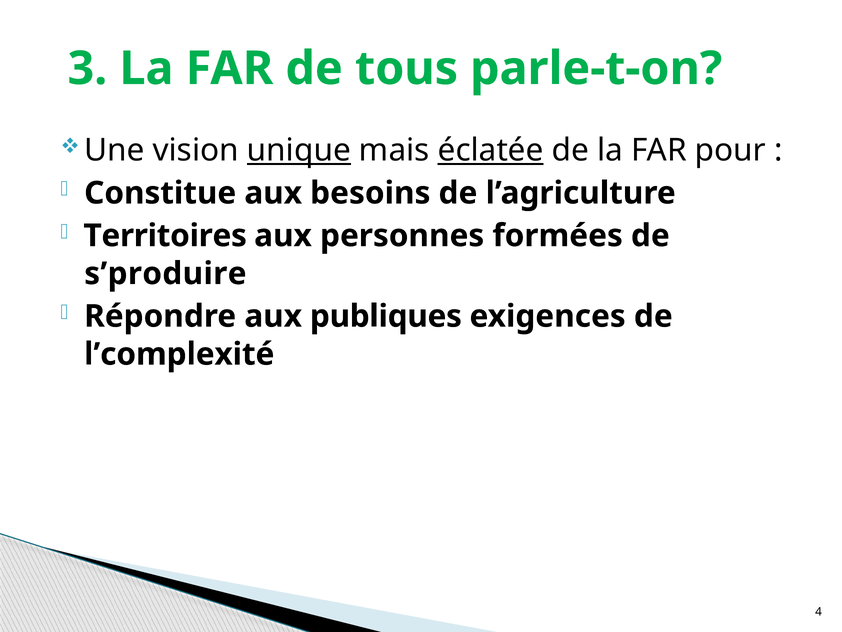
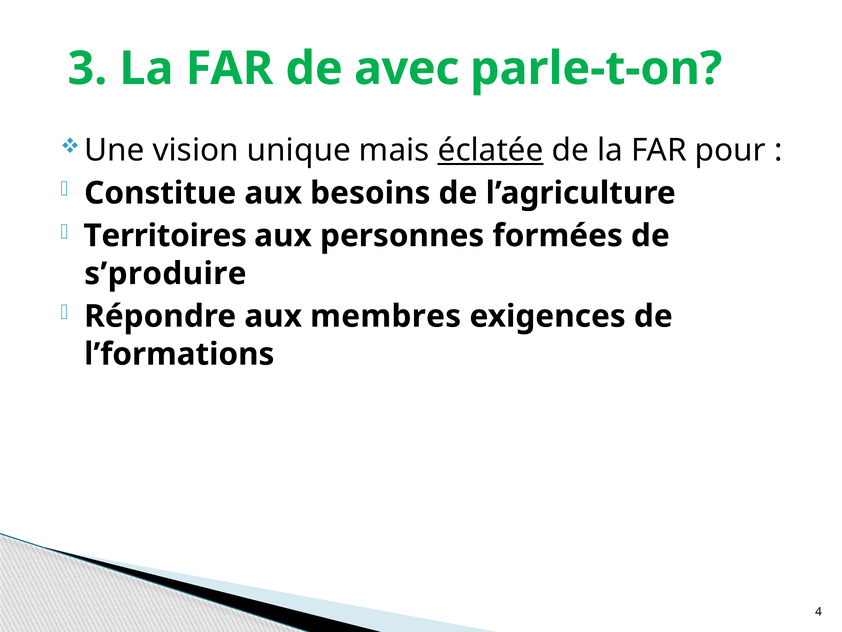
tous: tous -> avec
unique underline: present -> none
publiques: publiques -> membres
l’complexité: l’complexité -> l’formations
